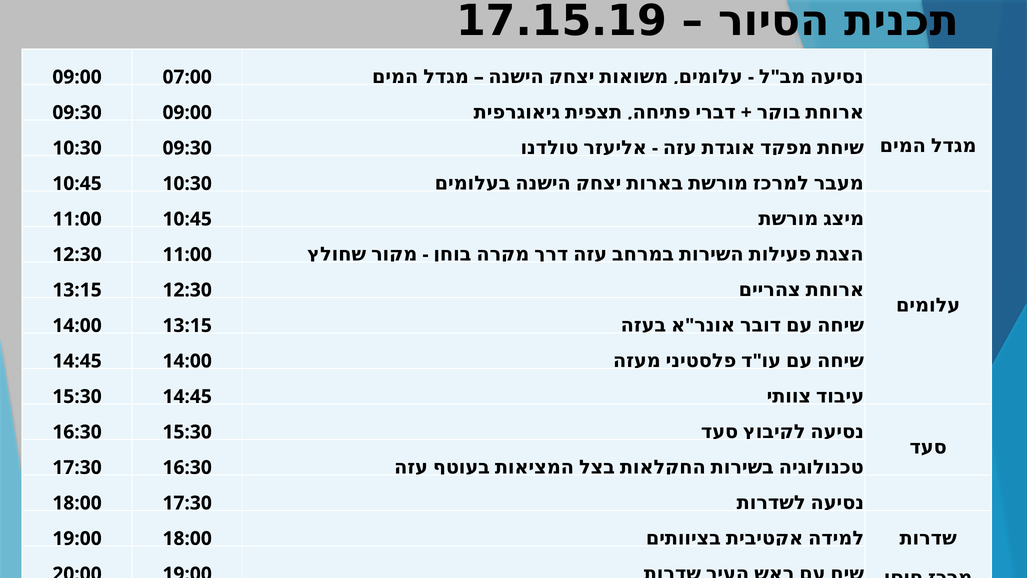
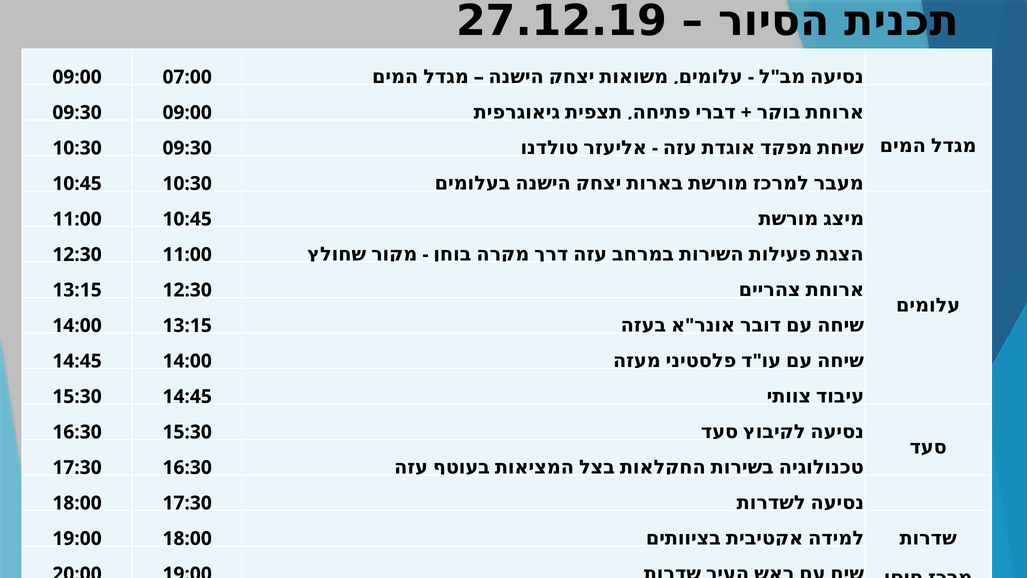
17.15.19: 17.15.19 -> 27.12.19
